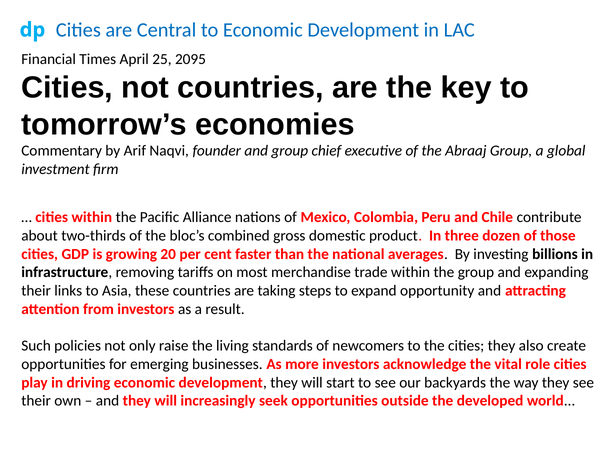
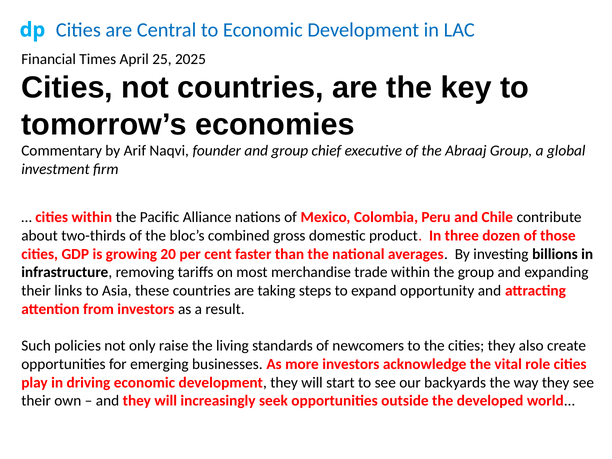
2095: 2095 -> 2025
